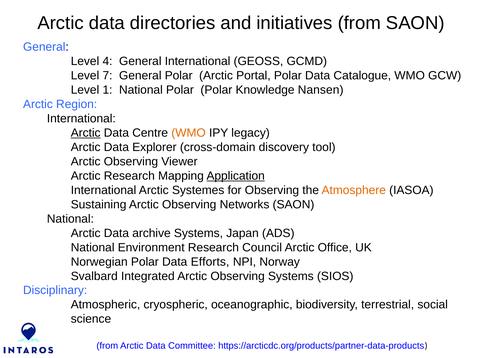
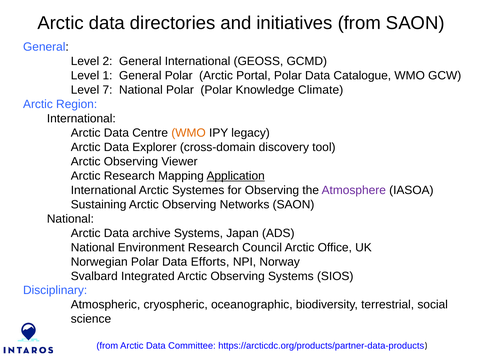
4: 4 -> 2
7: 7 -> 1
1: 1 -> 7
Nansen: Nansen -> Climate
Arctic at (86, 133) underline: present -> none
Atmosphere colour: orange -> purple
